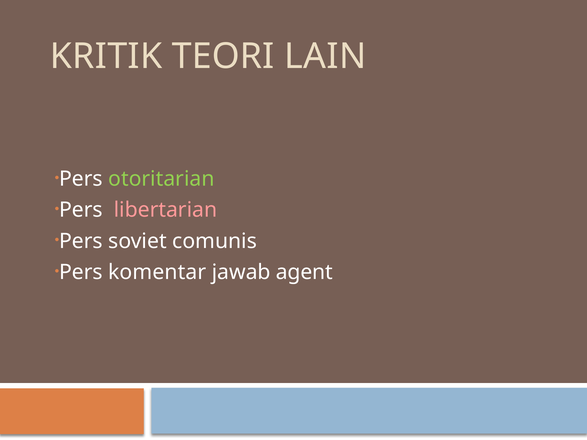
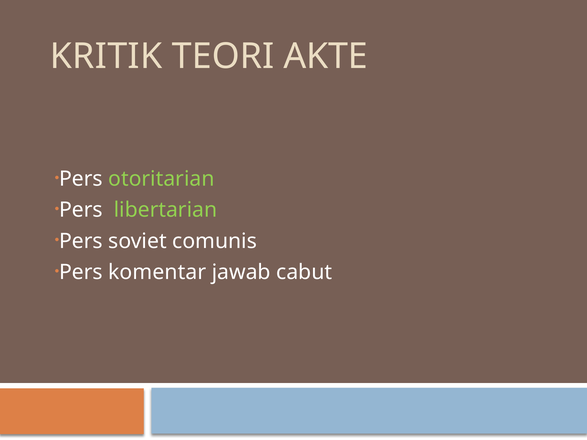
LAIN: LAIN -> AKTE
libertarian colour: pink -> light green
agent: agent -> cabut
